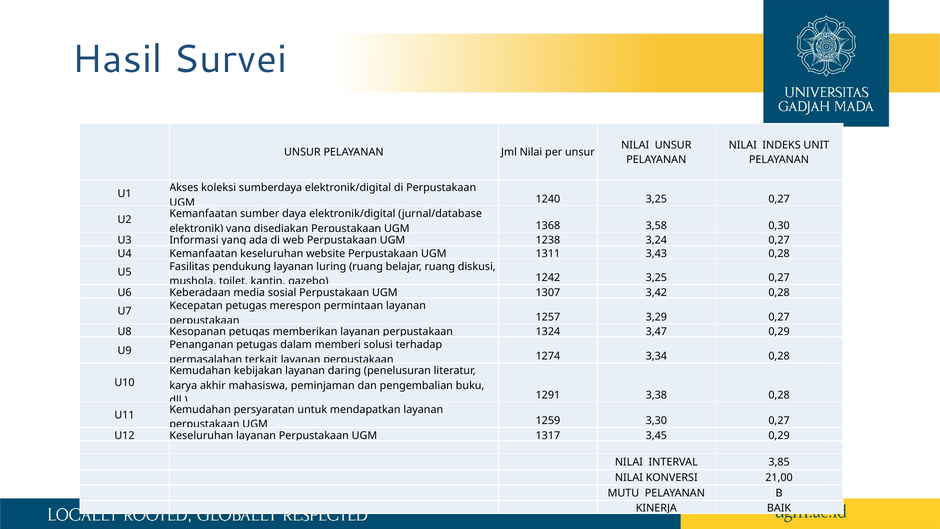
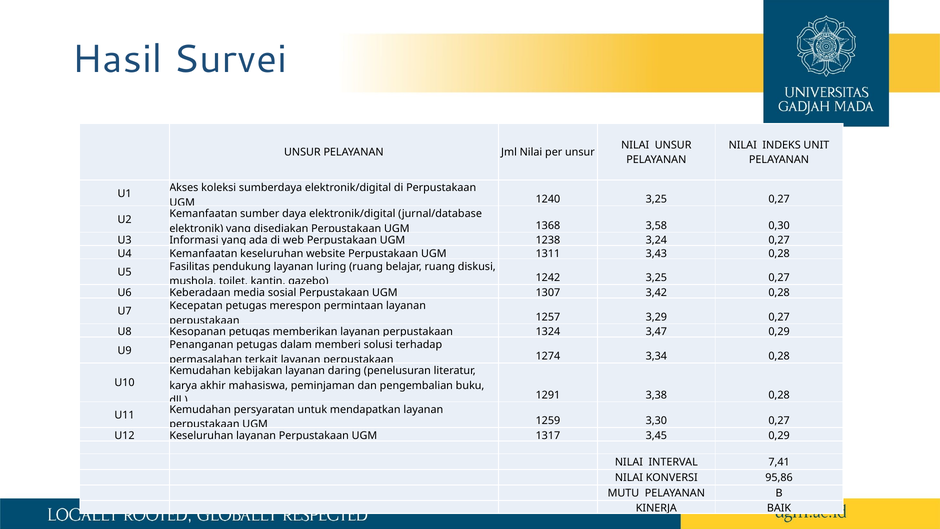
3,85: 3,85 -> 7,41
21,00: 21,00 -> 95,86
